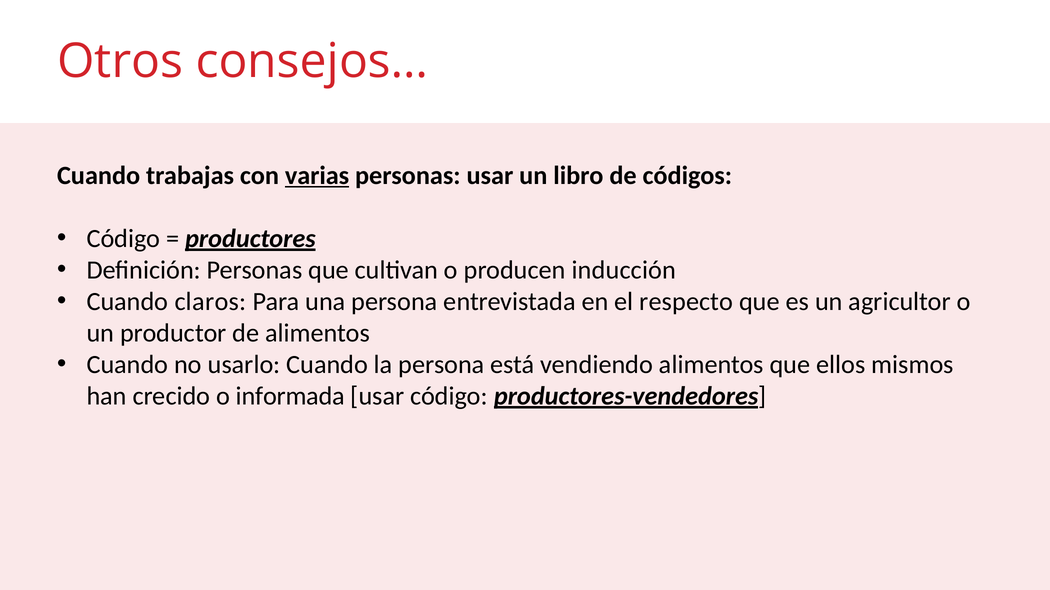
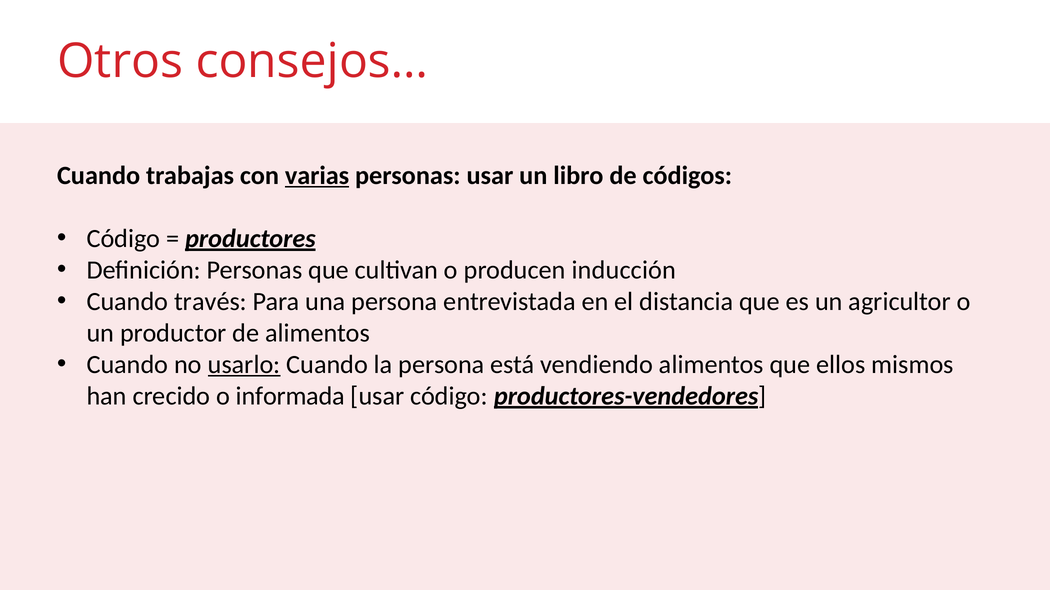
claros: claros -> través
respecto: respecto -> distancia
usarlo underline: none -> present
